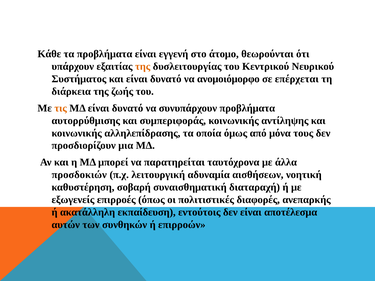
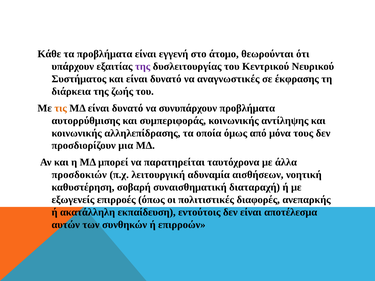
της at (143, 66) colour: orange -> purple
ανομοιόμορφο: ανομοιόμορφο -> αναγνωστικές
επέρχεται: επέρχεται -> έκφρασης
